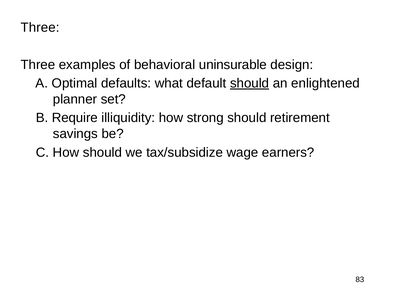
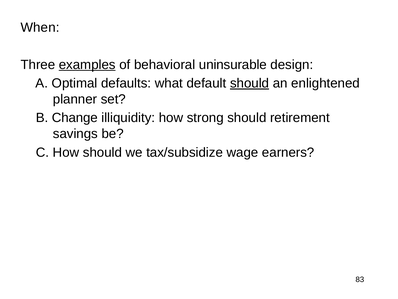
Three at (40, 27): Three -> When
examples underline: none -> present
Require: Require -> Change
